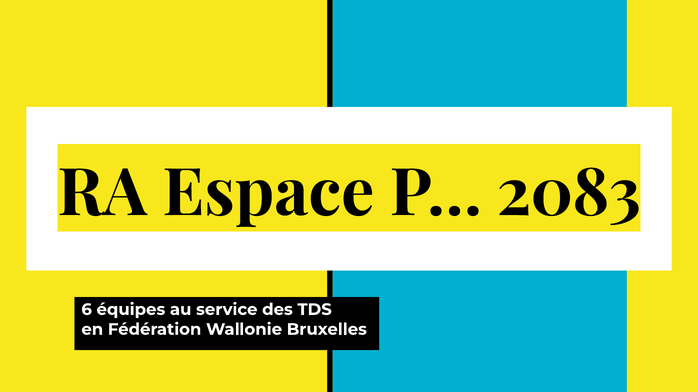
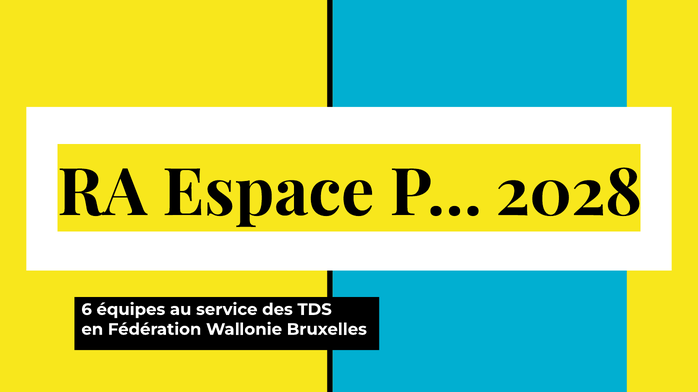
2083: 2083 -> 2028
